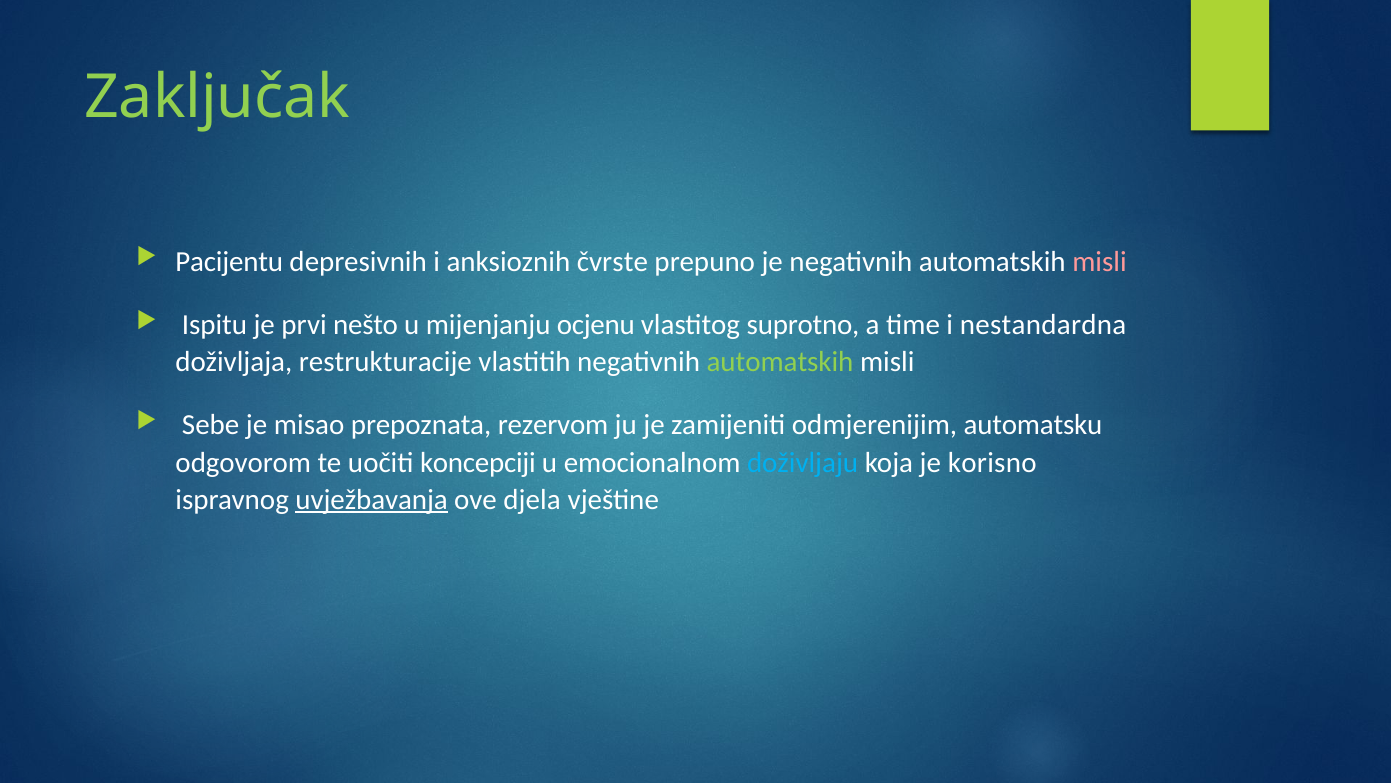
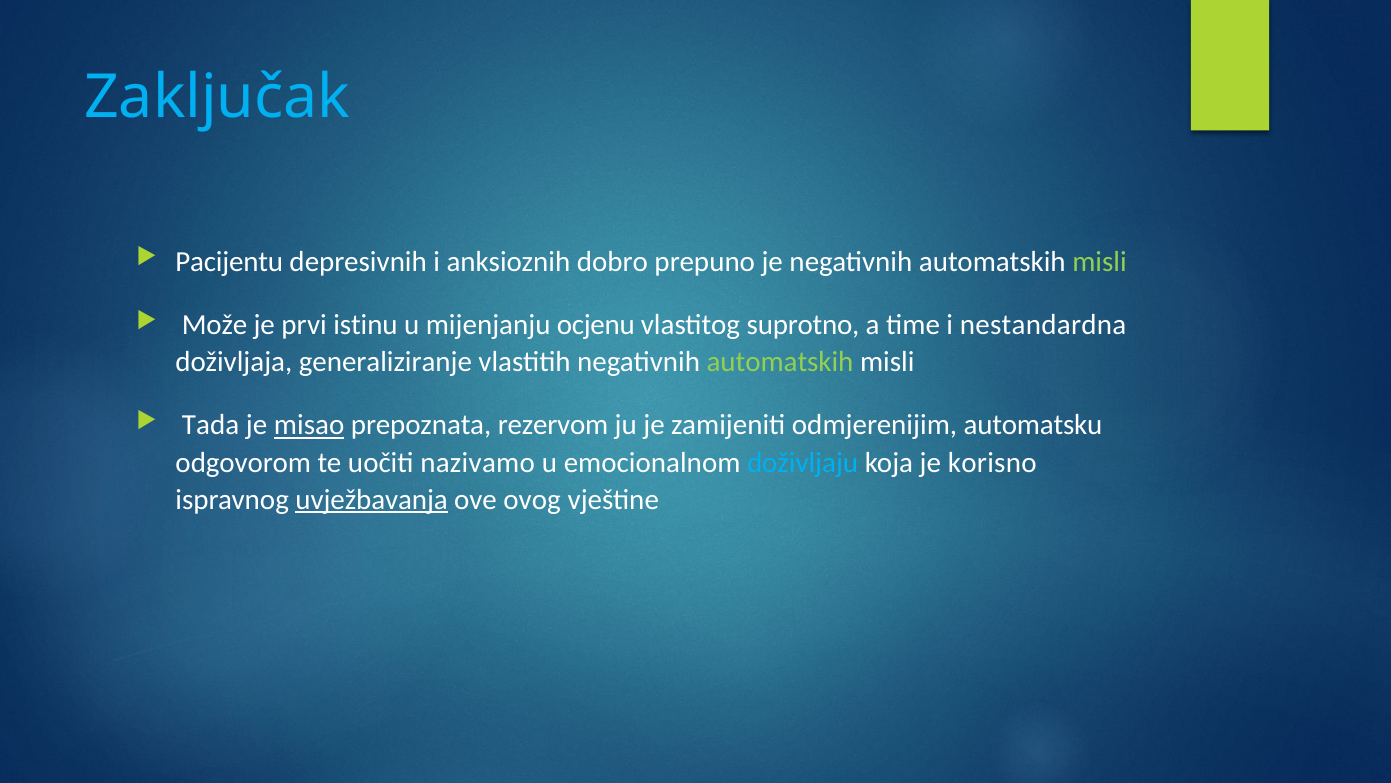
Zaključak colour: light green -> light blue
čvrste: čvrste -> dobro
misli at (1100, 261) colour: pink -> light green
Ispitu: Ispitu -> Može
nešto: nešto -> istinu
restrukturacije: restrukturacije -> generaliziranje
Sebe: Sebe -> Tada
misao underline: none -> present
koncepciji: koncepciji -> nazivamo
djela: djela -> ovog
